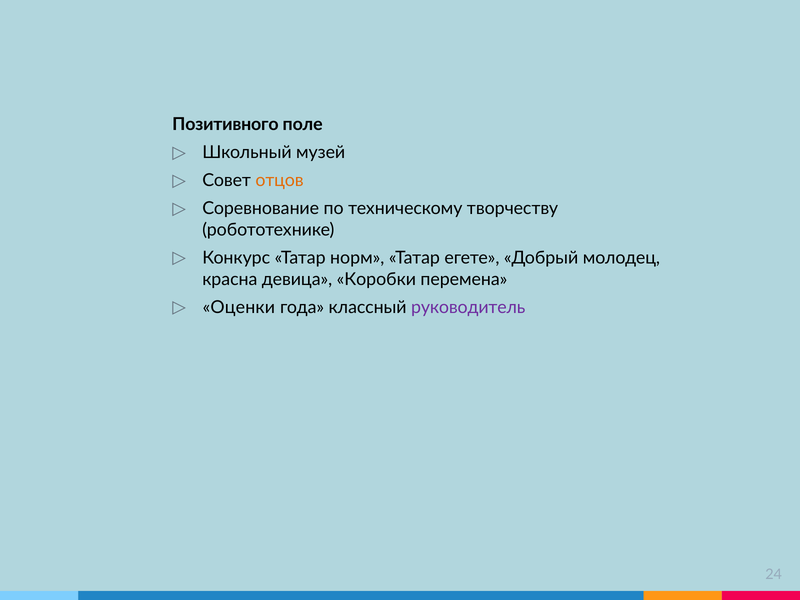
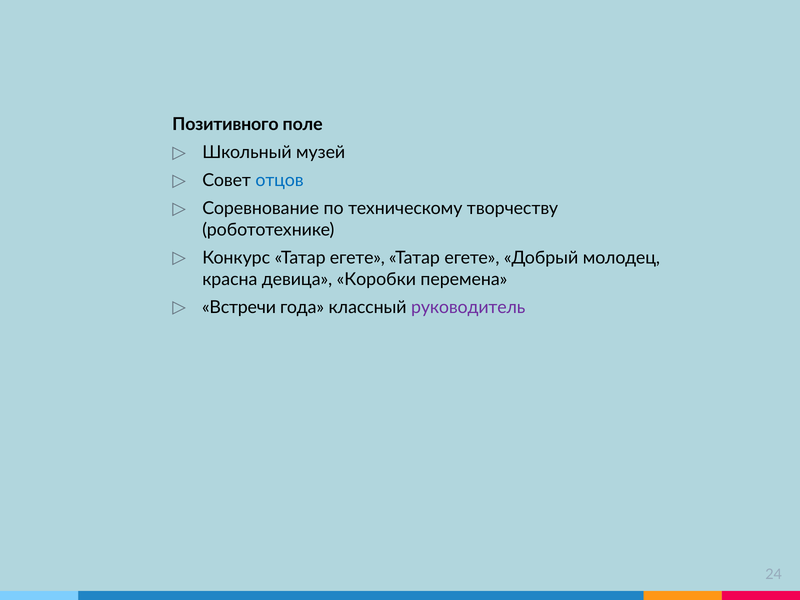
отцов colour: orange -> blue
Конкурс Татар норм: норм -> егете
Оценки: Оценки -> Встречи
